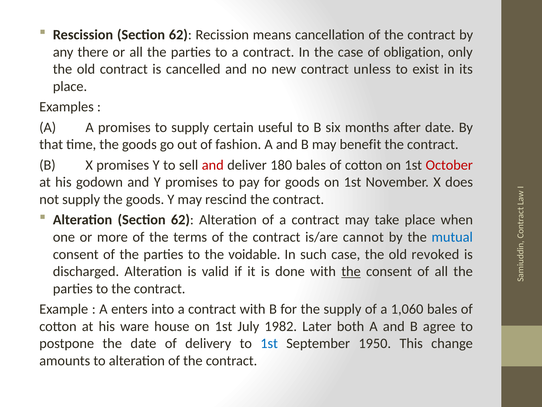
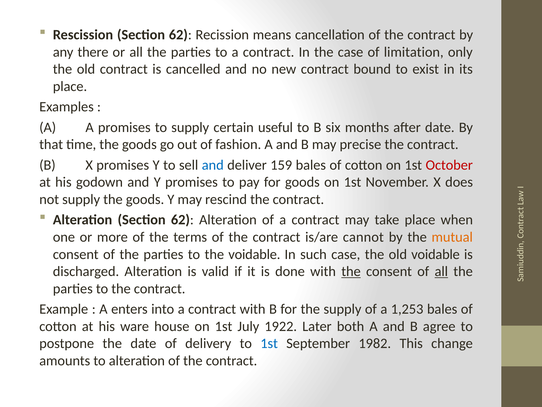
obligation: obligation -> limitation
unless: unless -> bound
benefit: benefit -> precise
and at (213, 165) colour: red -> blue
180: 180 -> 159
mutual colour: blue -> orange
old revoked: revoked -> voidable
all at (441, 271) underline: none -> present
1,060: 1,060 -> 1,253
1982: 1982 -> 1922
1950: 1950 -> 1982
